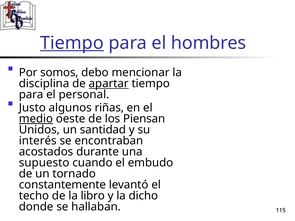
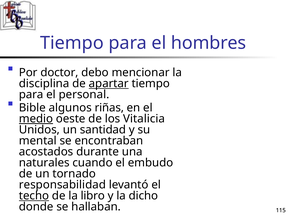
Tiempo at (72, 43) underline: present -> none
somos: somos -> doctor
Justo: Justo -> Bible
Piensan: Piensan -> Vitalicia
interés: interés -> mental
supuesto: supuesto -> naturales
constantemente: constantemente -> responsabilidad
techo underline: none -> present
